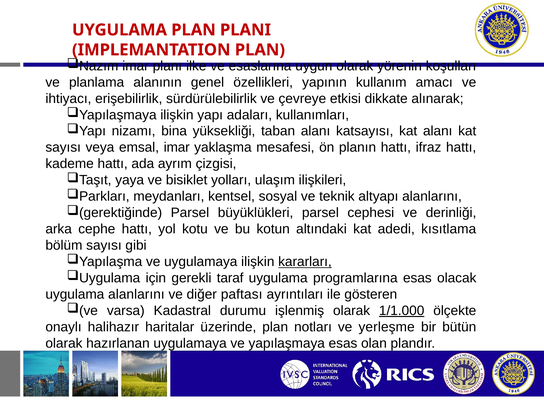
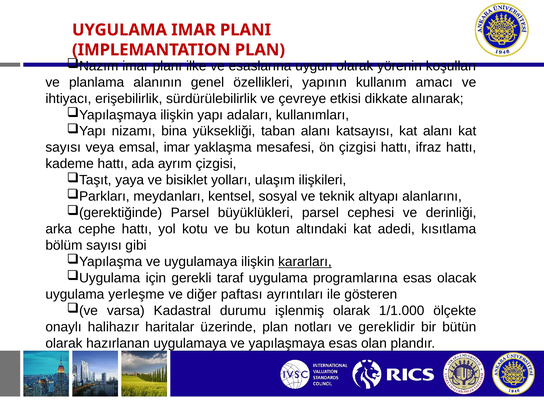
UYGULAMA PLAN: PLAN -> IMAR
ön planın: planın -> çizgisi
uygulama alanlarını: alanlarını -> yerleşme
1/1.000 underline: present -> none
yerleşme: yerleşme -> gereklidir
